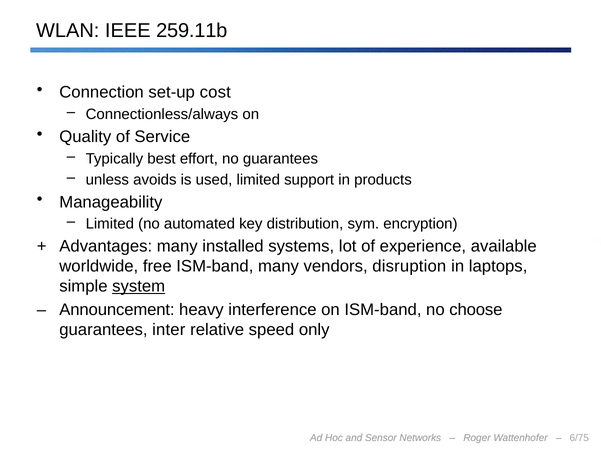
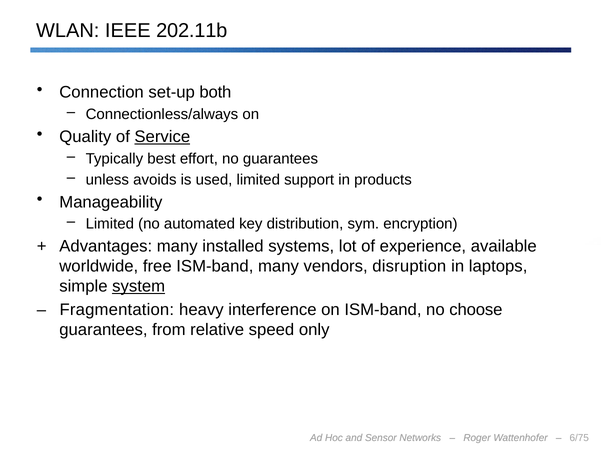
259.11b: 259.11b -> 202.11b
cost: cost -> both
Service underline: none -> present
Announcement: Announcement -> Fragmentation
inter: inter -> from
